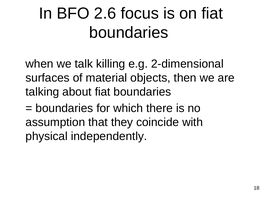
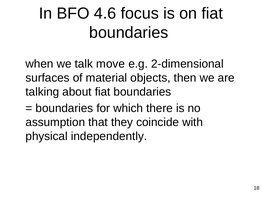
2.6: 2.6 -> 4.6
killing: killing -> move
